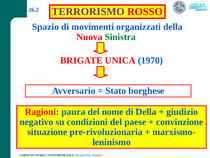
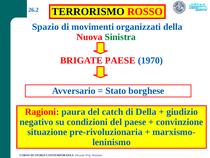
TERRORISMO colour: purple -> black
BRIGATE UNICA: UNICA -> PAESE
nome: nome -> catch
